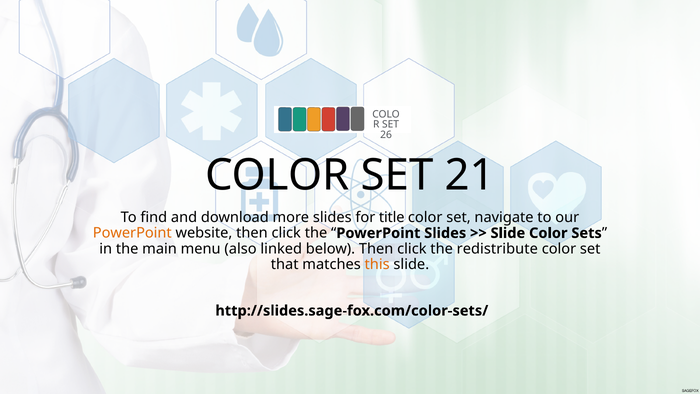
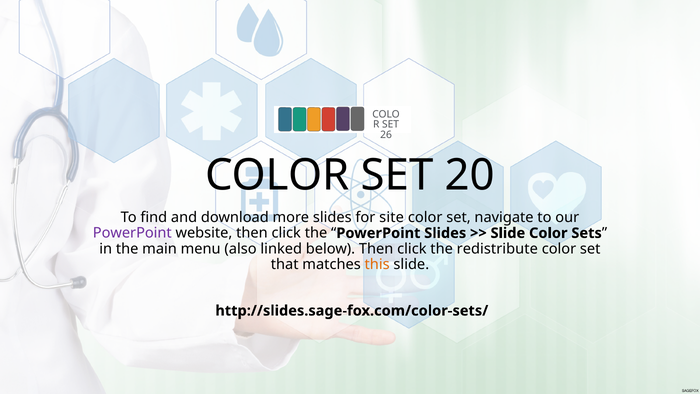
21: 21 -> 20
title: title -> site
PowerPoint at (132, 233) colour: orange -> purple
